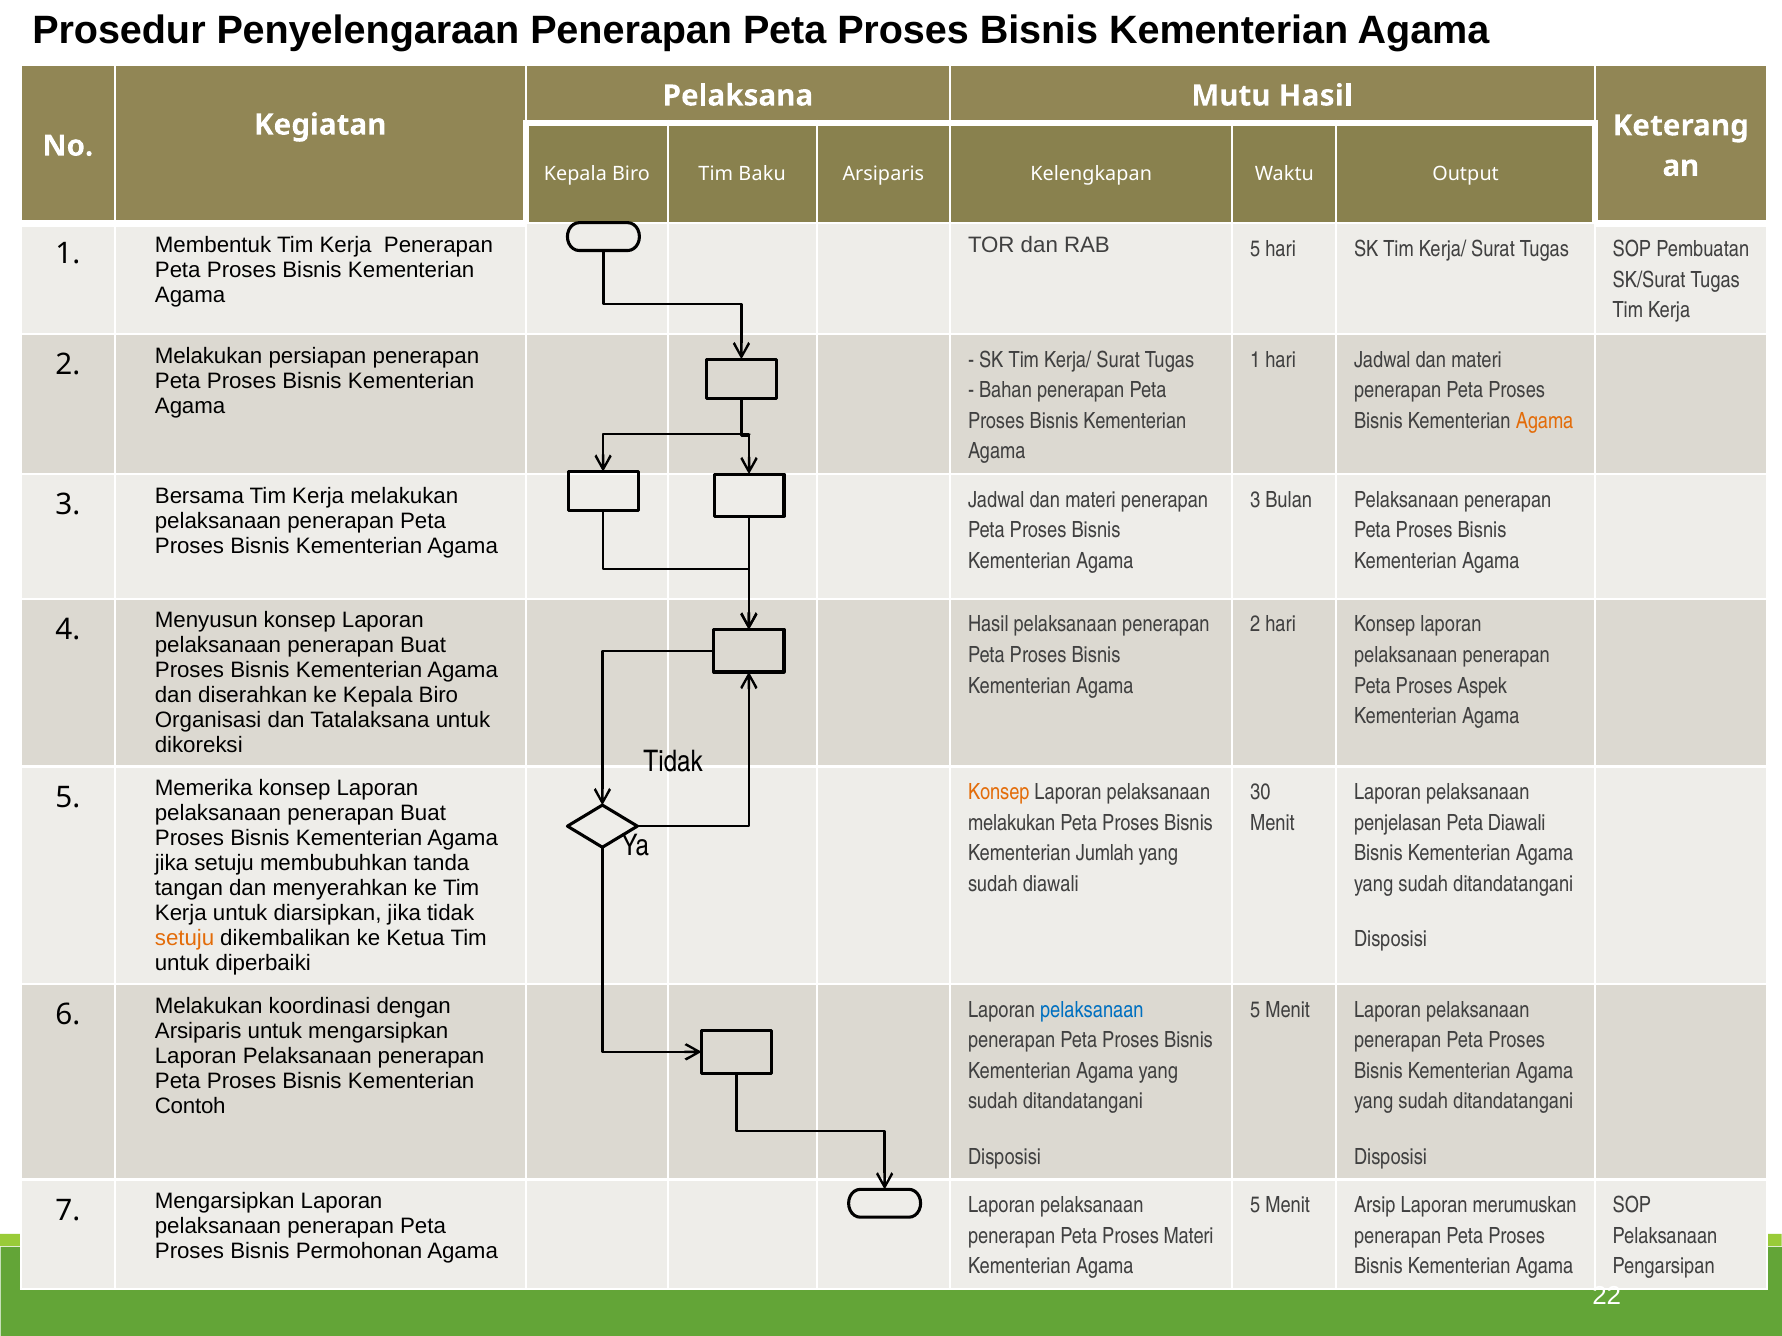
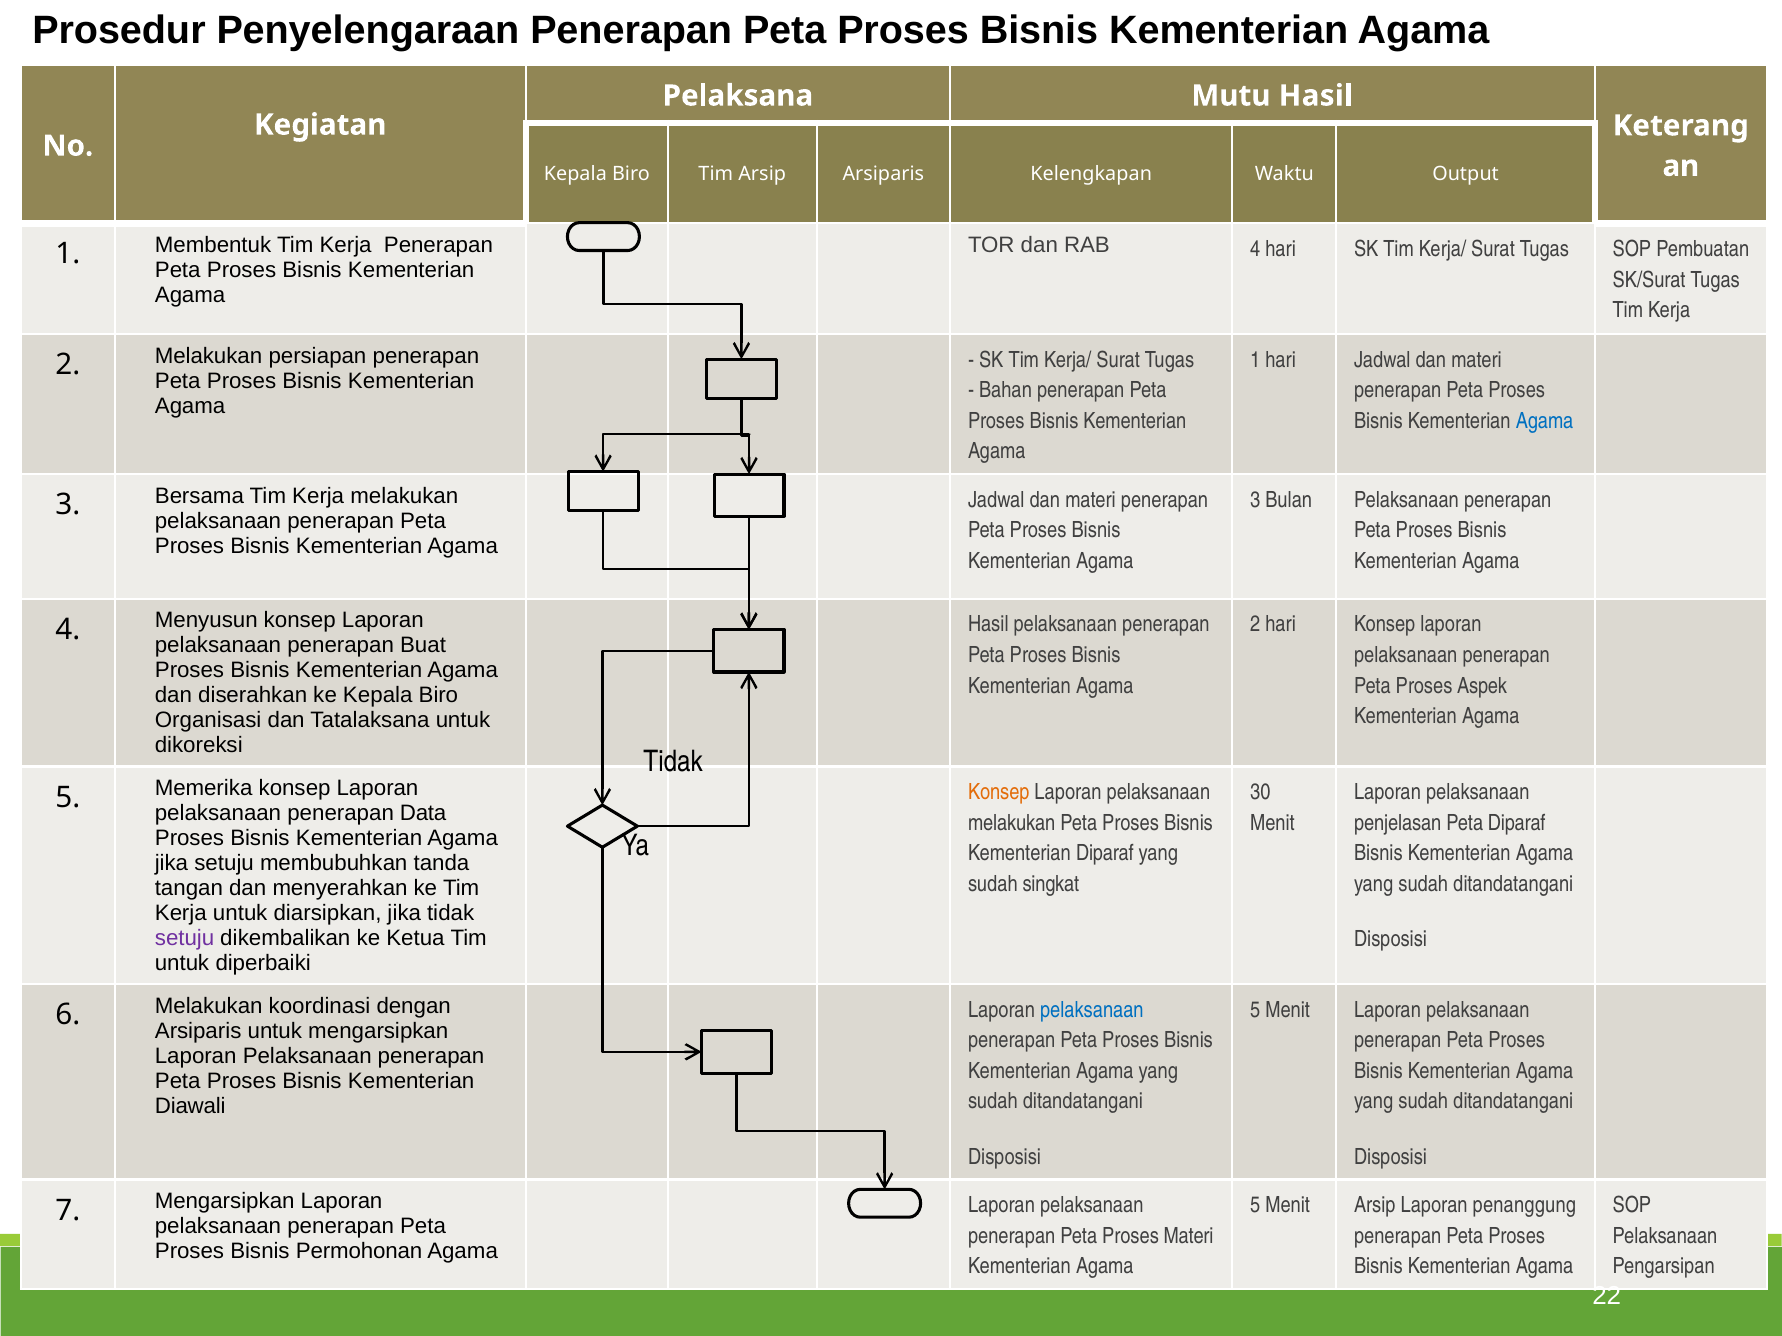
Tim Baku: Baku -> Arsip
RAB 5: 5 -> 4
Agama at (1545, 421) colour: orange -> blue
Buat at (423, 813): Buat -> Data
Peta Diawali: Diawali -> Diparaf
Kementerian Jumlah: Jumlah -> Diparaf
sudah diawali: diawali -> singkat
setuju at (185, 938) colour: orange -> purple
Contoh: Contoh -> Diawali
merumuskan: merumuskan -> penanggung
